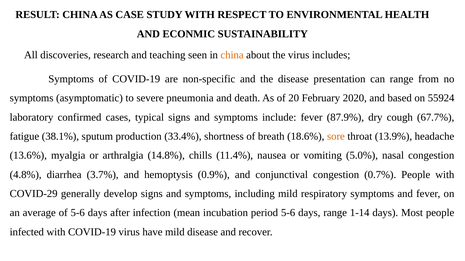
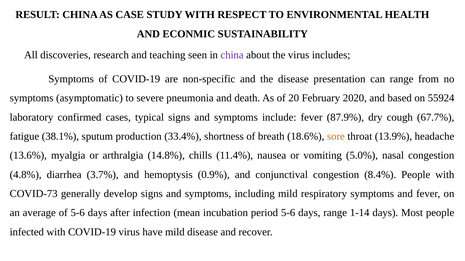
china at (232, 55) colour: orange -> purple
0.7%: 0.7% -> 8.4%
COVID-29: COVID-29 -> COVID-73
